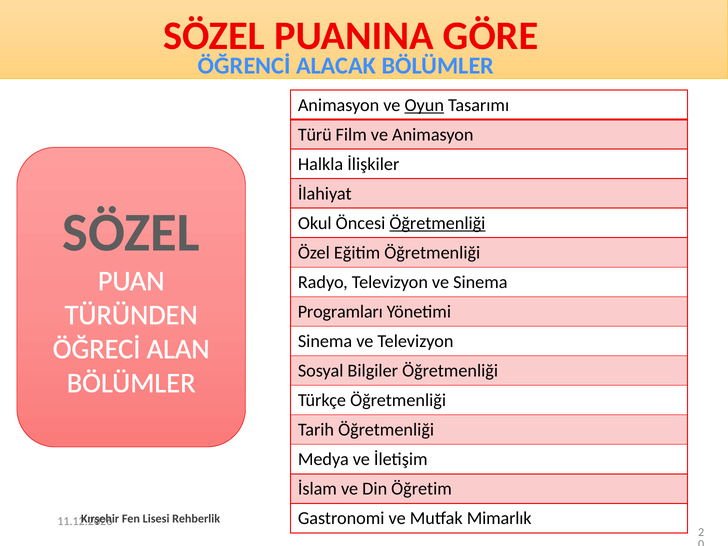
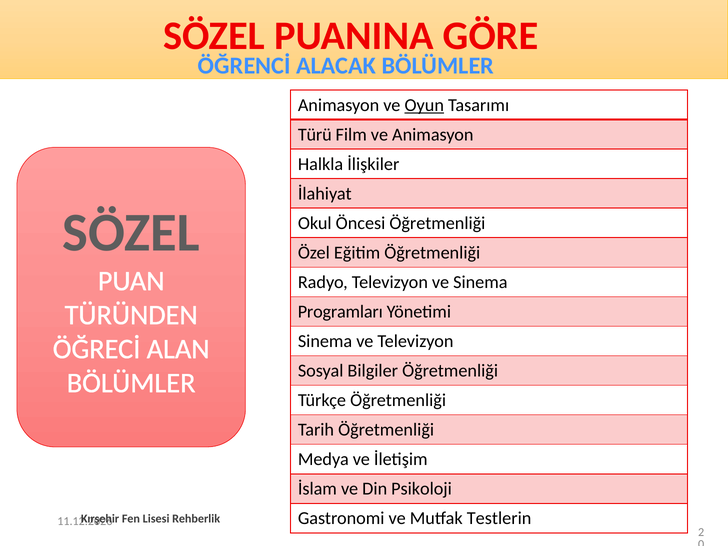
Öğretmenliği at (437, 223) underline: present -> none
Öğretim: Öğretim -> Psikoloji
Mimarlık: Mimarlık -> Testlerin
